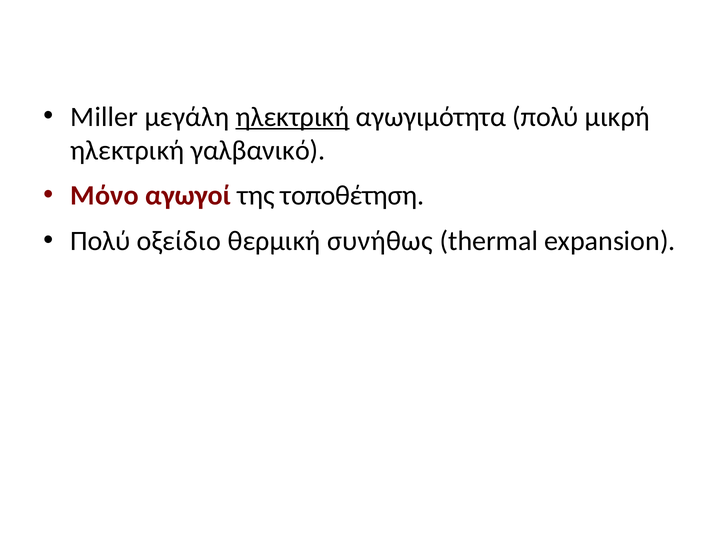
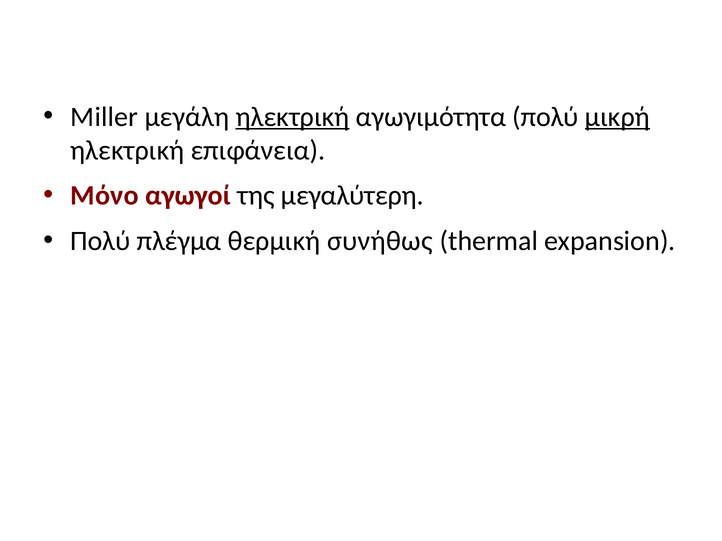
μικρή underline: none -> present
γαλβανικό: γαλβανικό -> επιφάνεια
τοποθέτηση: τοποθέτηση -> μεγαλύτερη
οξείδιο: οξείδιο -> πλέγμα
